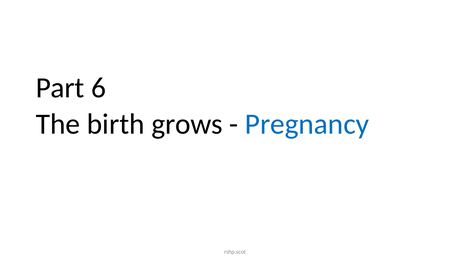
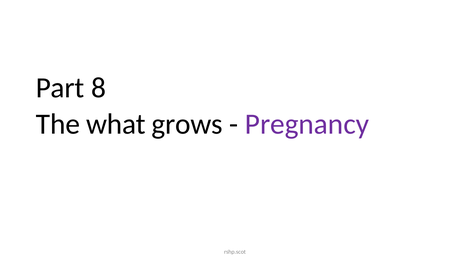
6: 6 -> 8
birth: birth -> what
Pregnancy colour: blue -> purple
